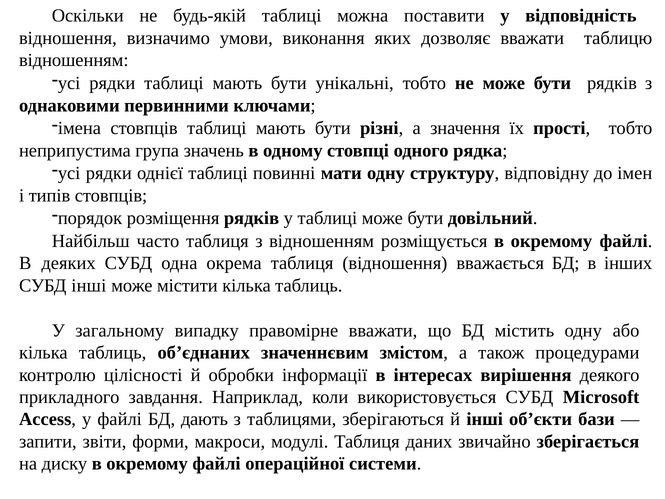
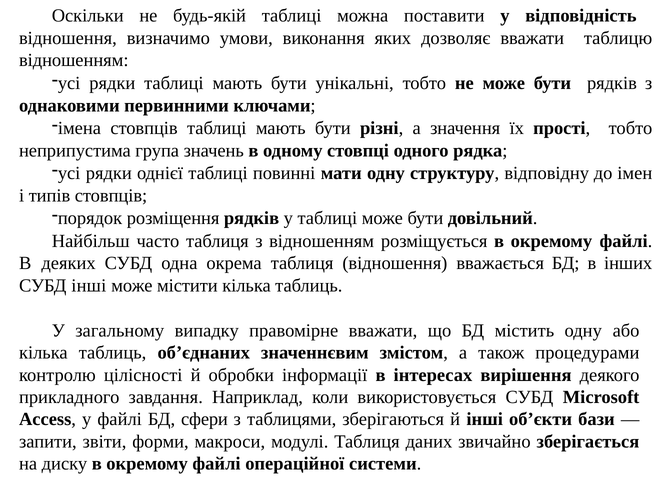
дають: дають -> сфери
